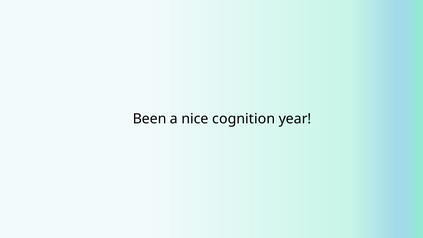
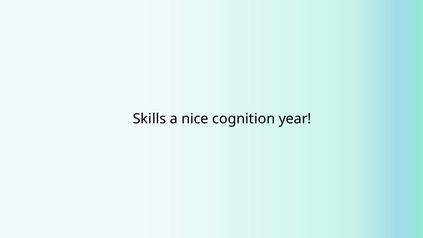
Been: Been -> Skills
